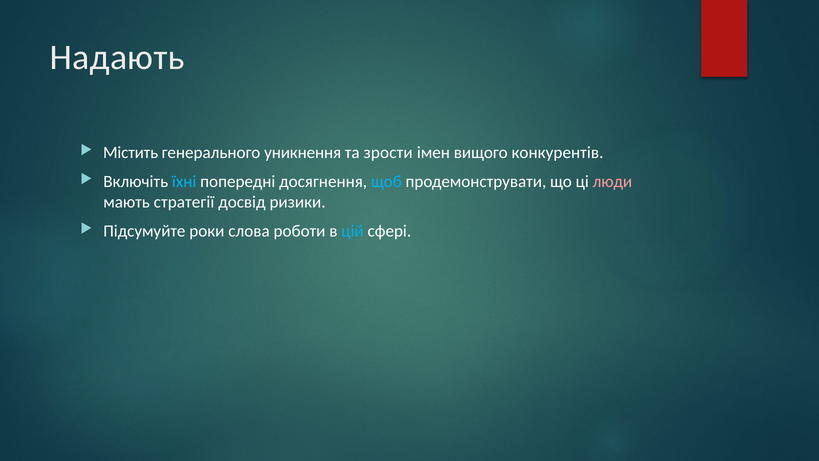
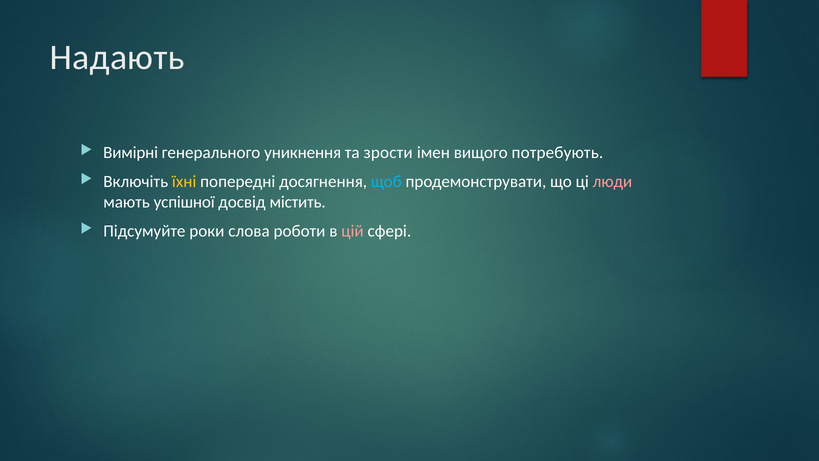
Містить: Містить -> Вимірні
конкурентів: конкурентів -> потребують
їхні colour: light blue -> yellow
стратегії: стратегії -> успішної
ризики: ризики -> містить
цій colour: light blue -> pink
